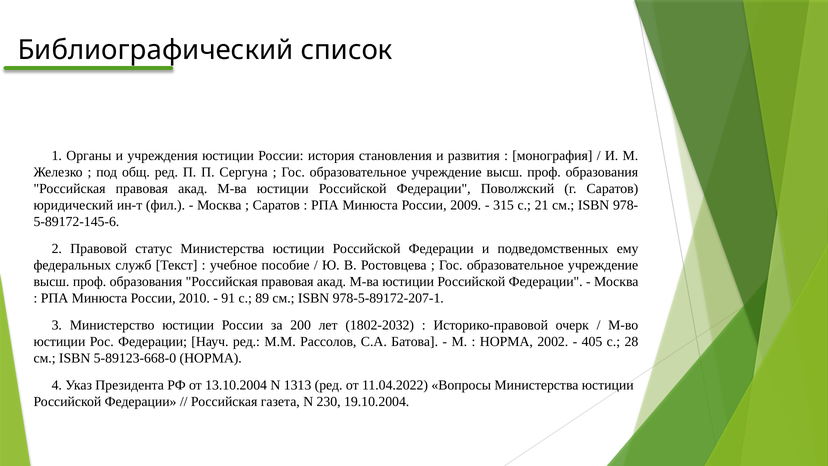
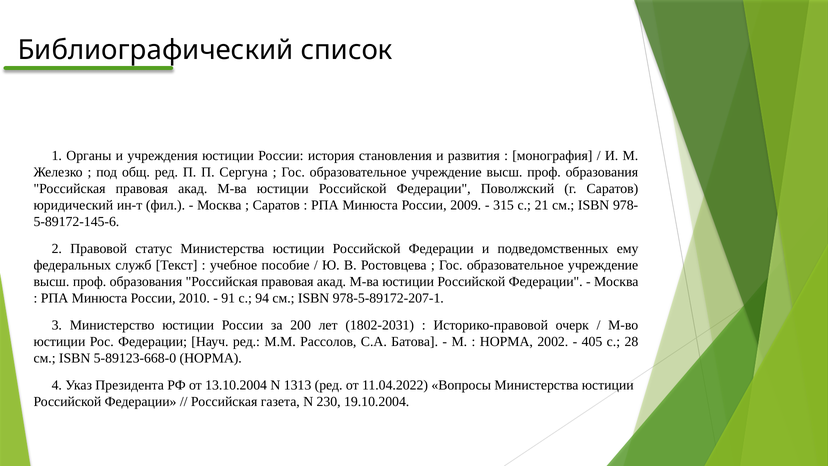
89: 89 -> 94
1802-2032: 1802-2032 -> 1802-2031
